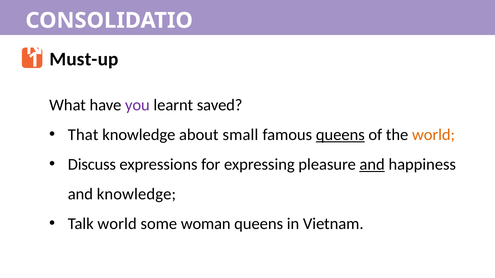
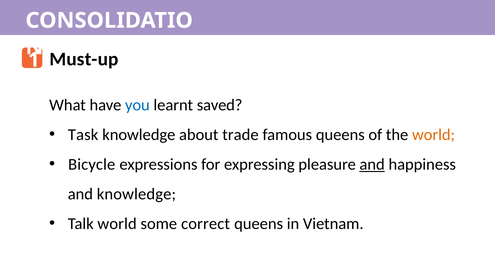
you colour: purple -> blue
That: That -> Task
small: small -> trade
queens at (340, 135) underline: present -> none
Discuss: Discuss -> Bicycle
woman: woman -> correct
